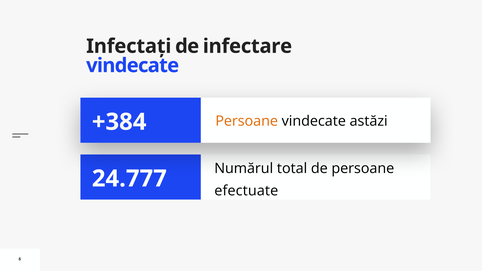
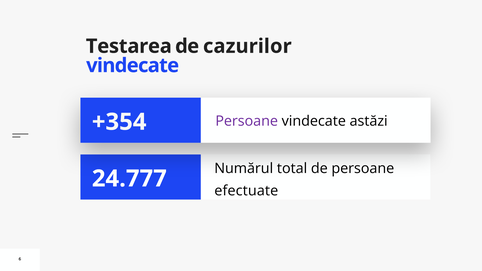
Infectați: Infectați -> Testarea
infectare: infectare -> cazurilor
+384: +384 -> +354
Persoane at (247, 121) colour: orange -> purple
